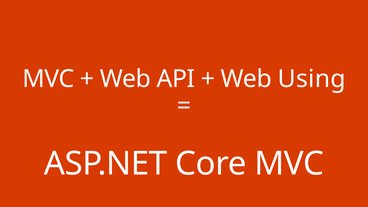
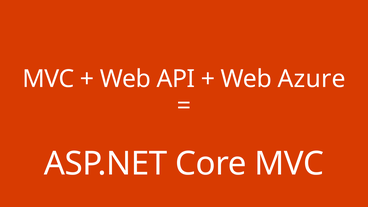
Using: Using -> Azure
